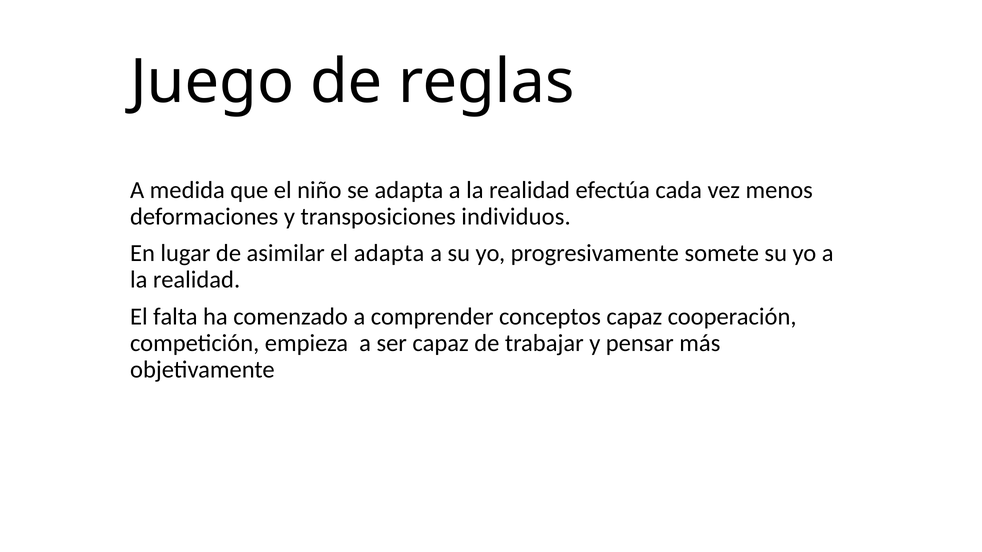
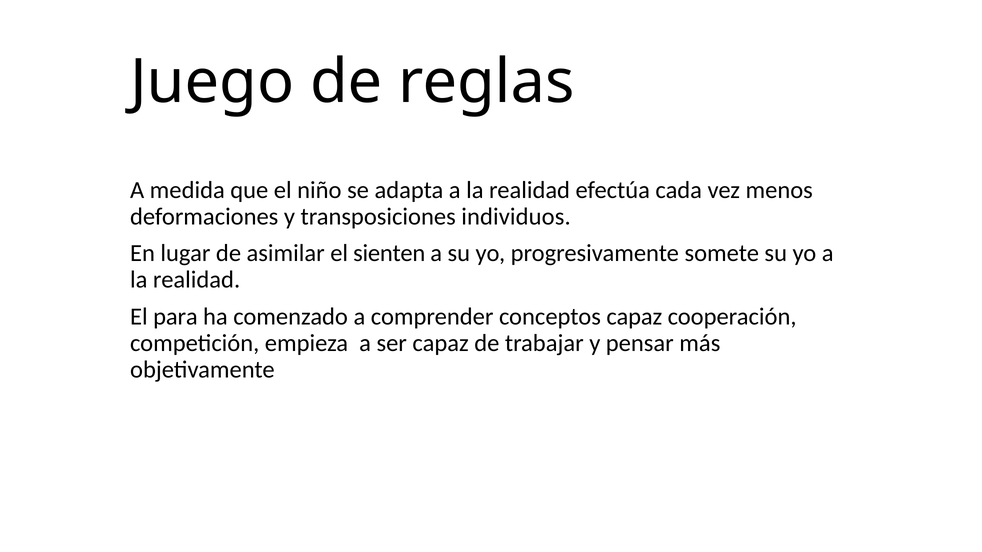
el adapta: adapta -> sienten
falta: falta -> para
